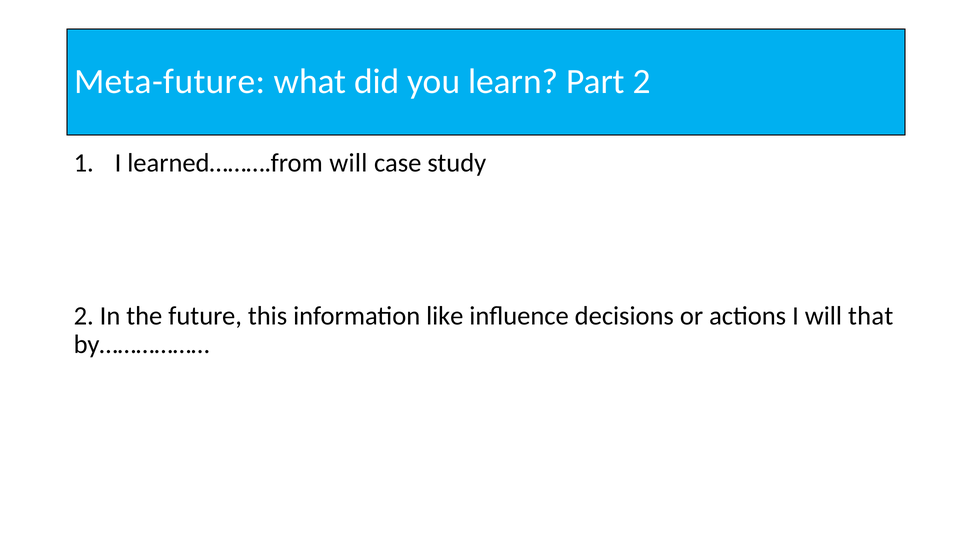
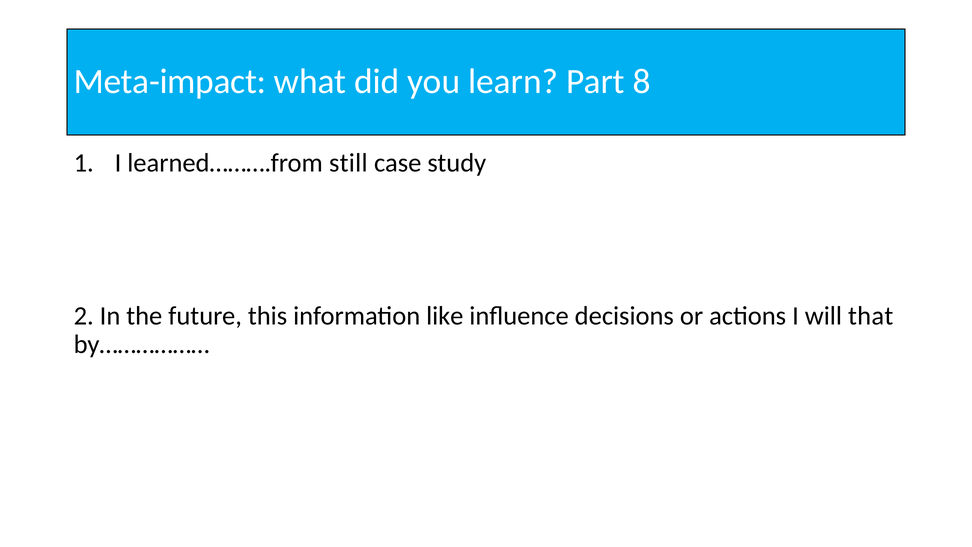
Meta-future: Meta-future -> Meta-impact
Part 2: 2 -> 8
learned……….from will: will -> still
